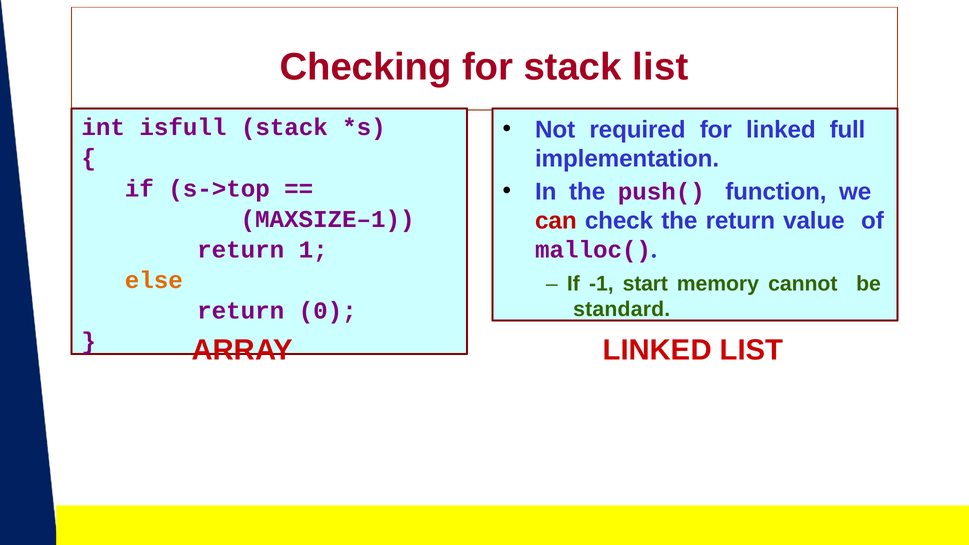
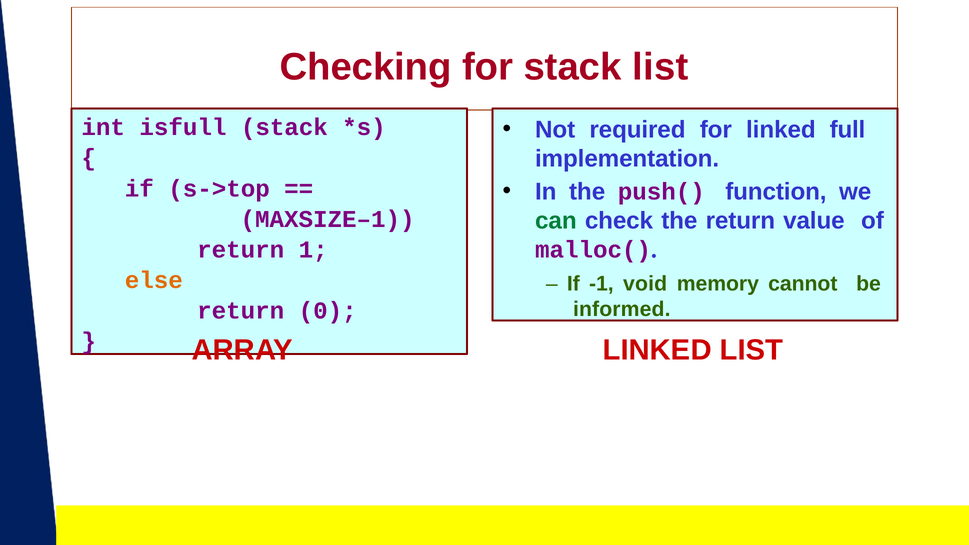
can colour: red -> green
start: start -> void
standard: standard -> informed
